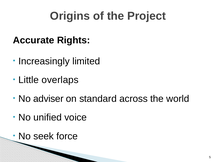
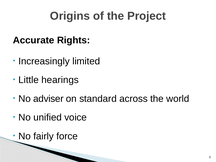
overlaps: overlaps -> hearings
seek: seek -> fairly
